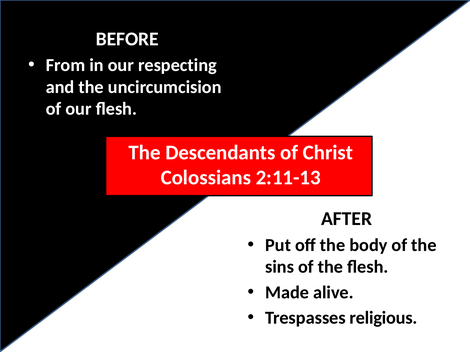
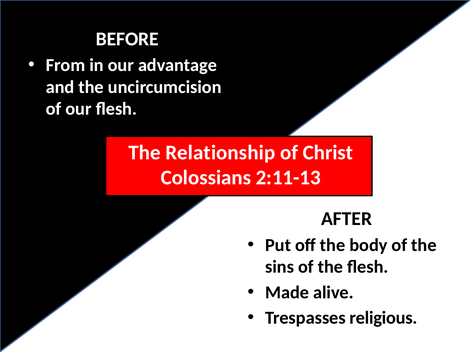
respecting: respecting -> advantage
Descendants: Descendants -> Relationship
